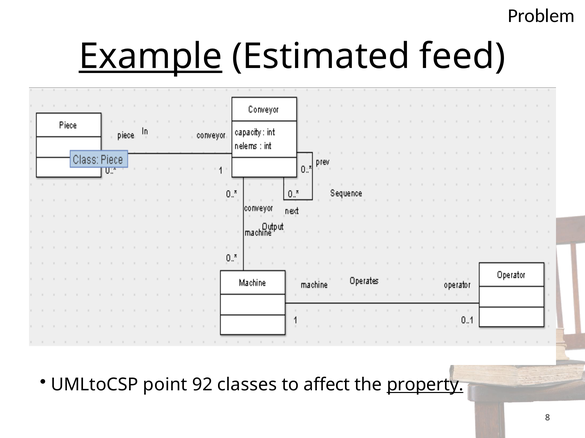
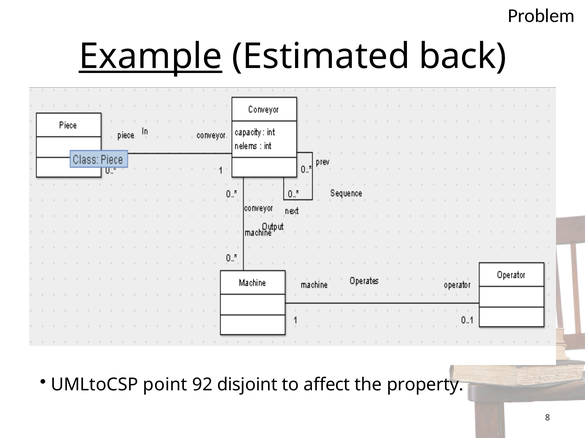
feed: feed -> back
classes: classes -> disjoint
property underline: present -> none
